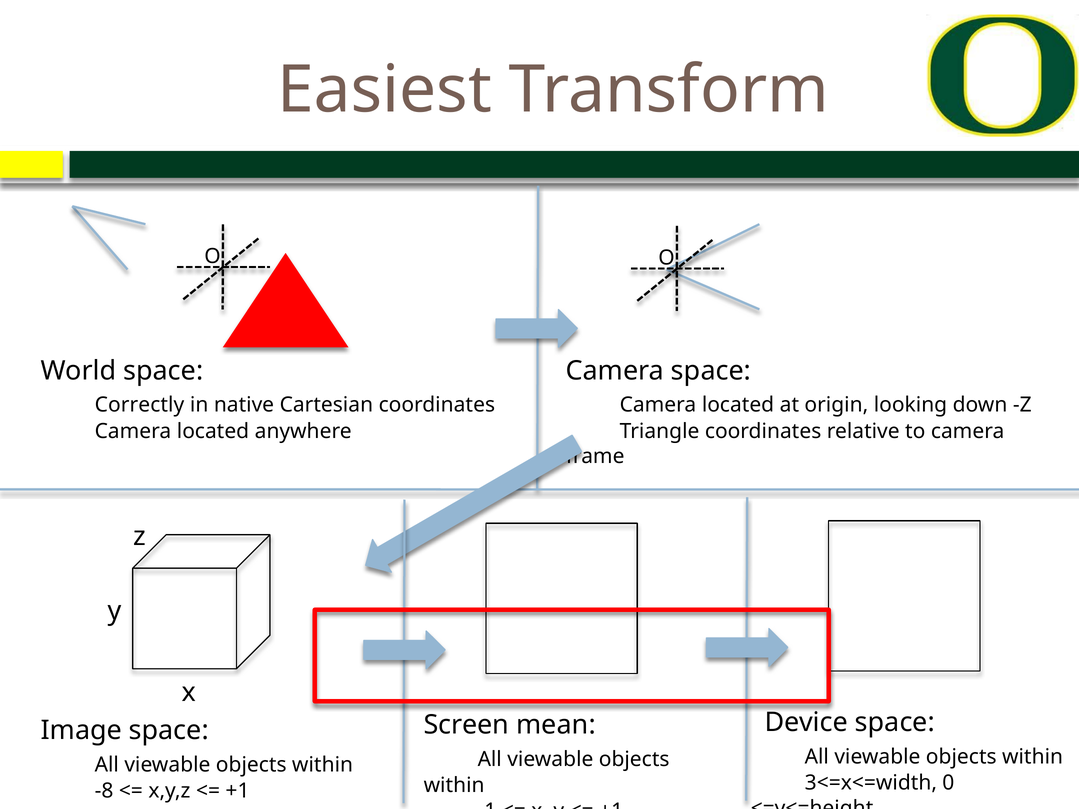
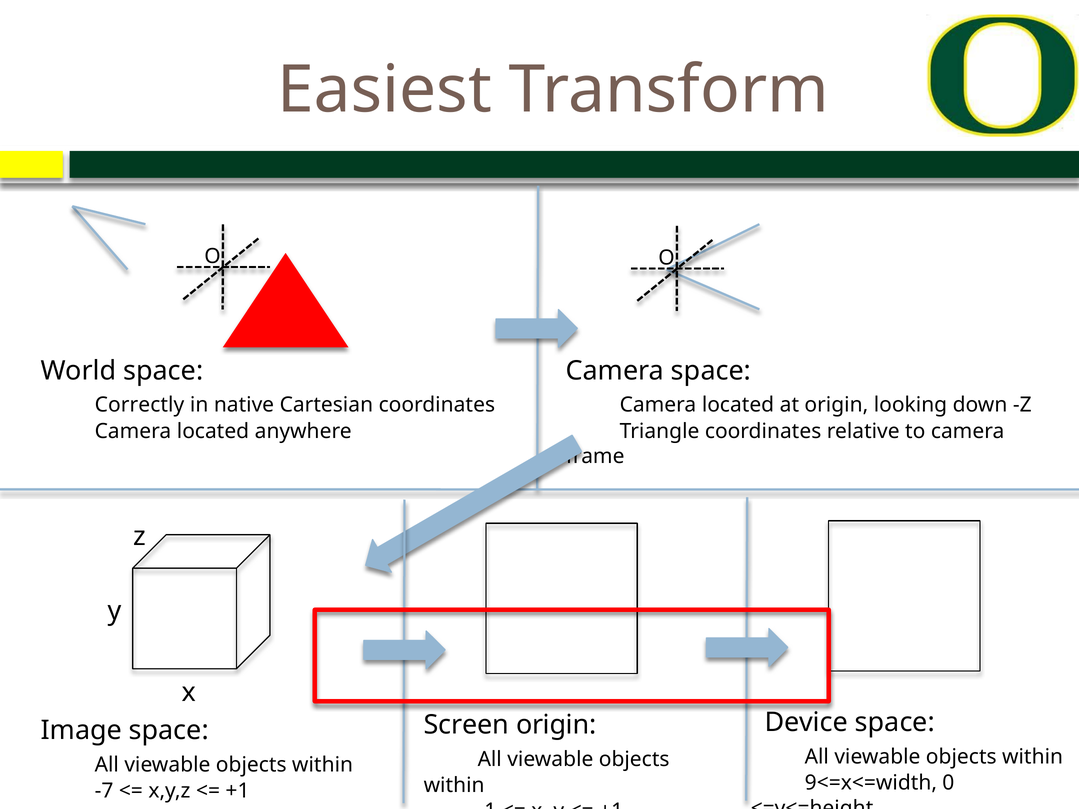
Screen mean: mean -> origin
3<=x<=width: 3<=x<=width -> 9<=x<=width
-8: -8 -> -7
